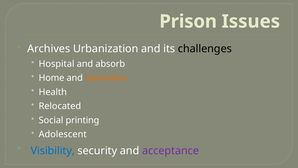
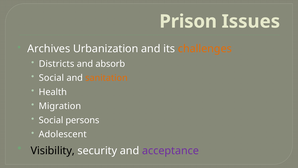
challenges colour: black -> orange
Hospital: Hospital -> Districts
Home at (51, 78): Home -> Social
Relocated: Relocated -> Migration
printing: printing -> persons
Visibility colour: blue -> black
